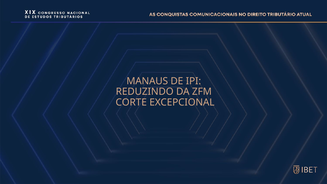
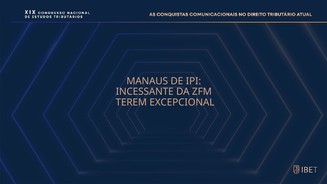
REDUZINDO: REDUZINDO -> INCESSANTE
CORTE: CORTE -> TEREM
